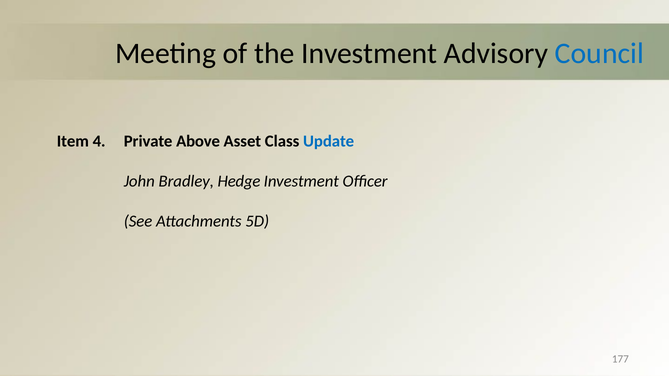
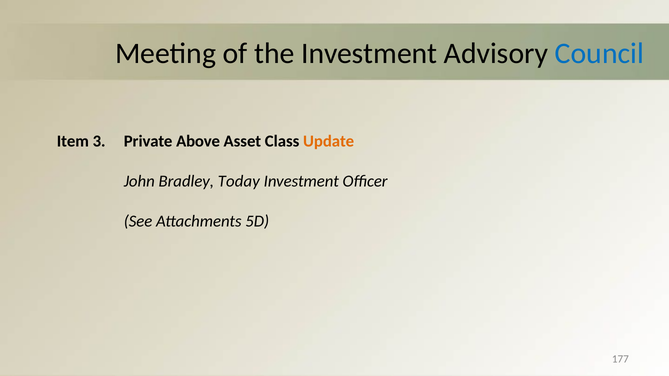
4: 4 -> 3
Update colour: blue -> orange
Hedge: Hedge -> Today
